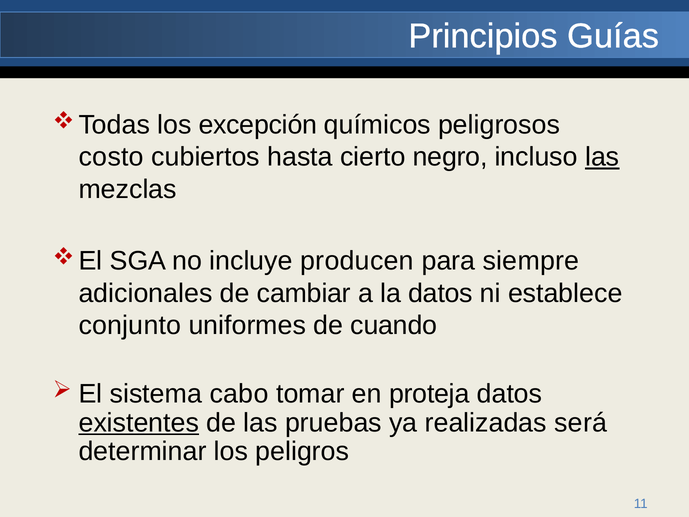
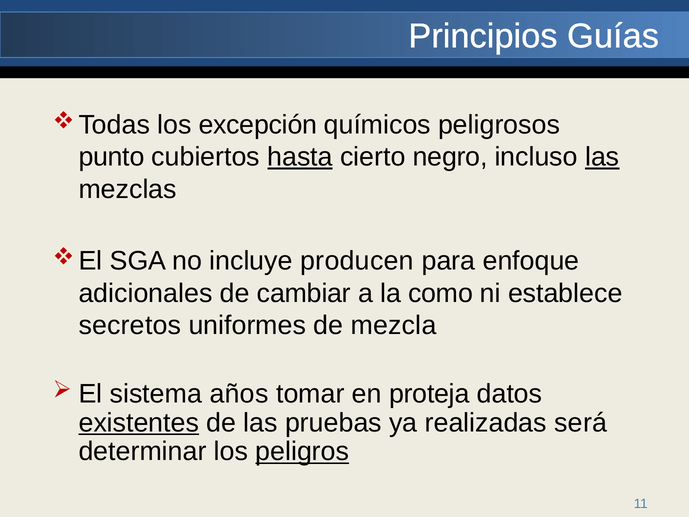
costo: costo -> punto
hasta underline: none -> present
siempre: siempre -> enfoque
la datos: datos -> como
conjunto: conjunto -> secretos
cuando: cuando -> mezcla
cabo: cabo -> años
peligros underline: none -> present
